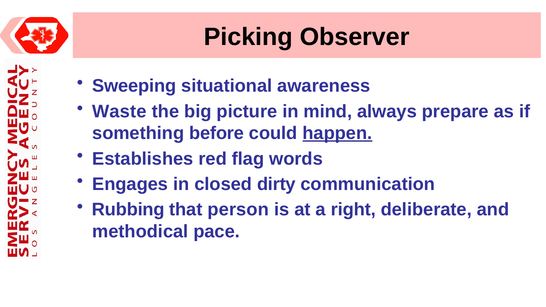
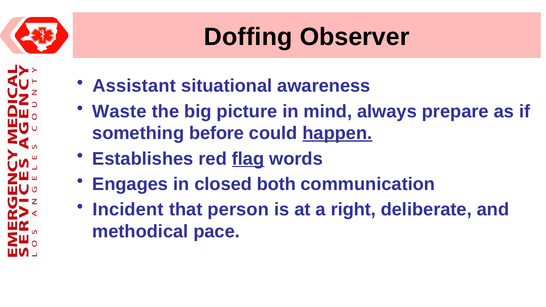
Picking: Picking -> Doffing
Sweeping: Sweeping -> Assistant
flag underline: none -> present
dirty: dirty -> both
Rubbing: Rubbing -> Incident
